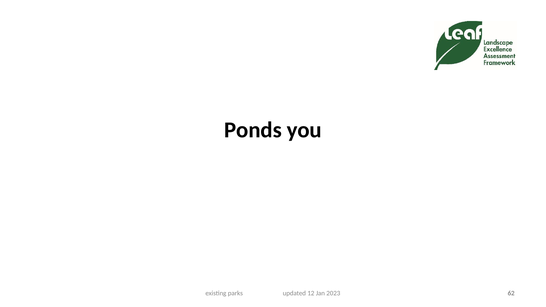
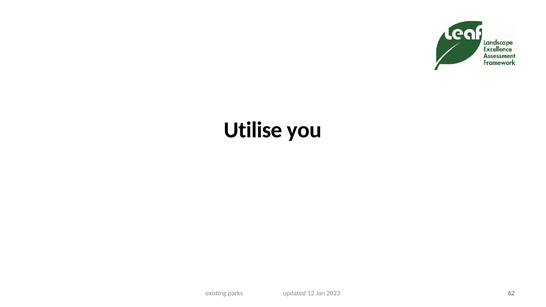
Ponds: Ponds -> Utilise
